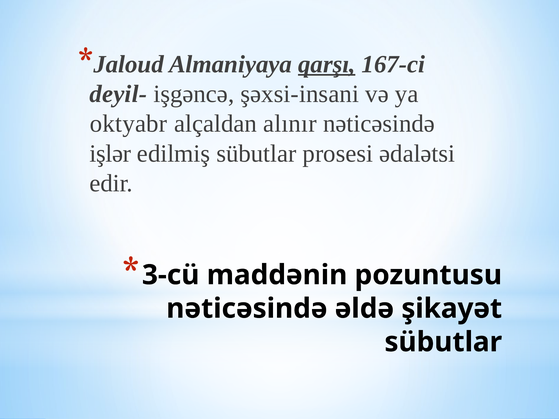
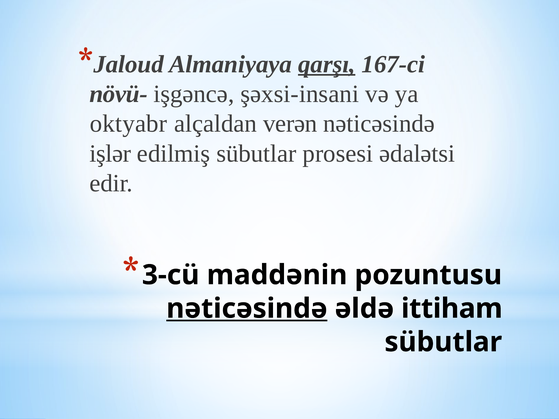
deyil-: deyil- -> növü-
alınır: alınır -> verən
nəticəsində at (247, 309) underline: none -> present
şikayət: şikayət -> ittiham
